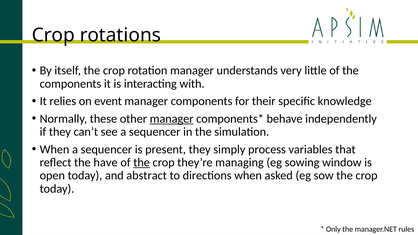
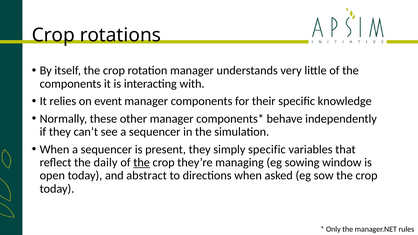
manager at (172, 119) underline: present -> none
simply process: process -> specific
have: have -> daily
